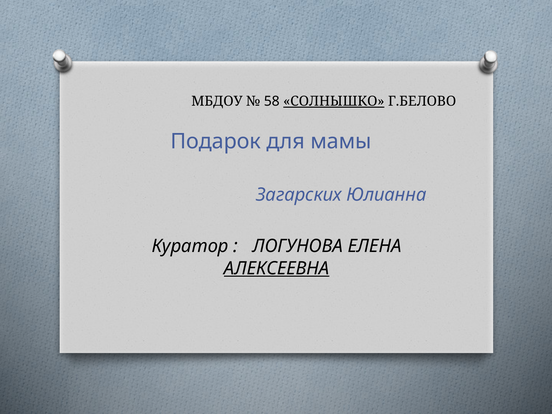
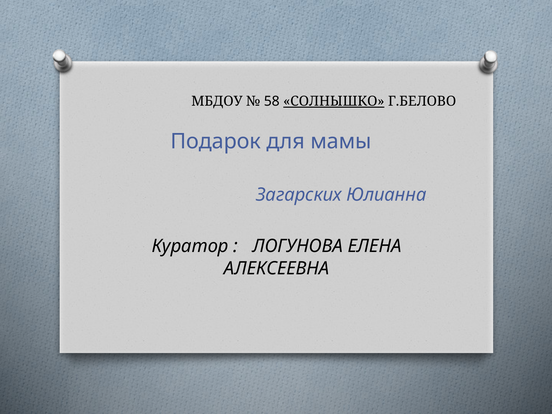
АЛЕКСЕЕВНА underline: present -> none
